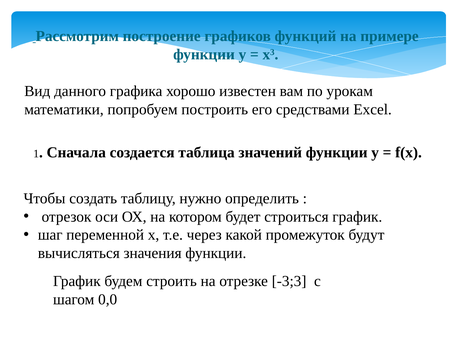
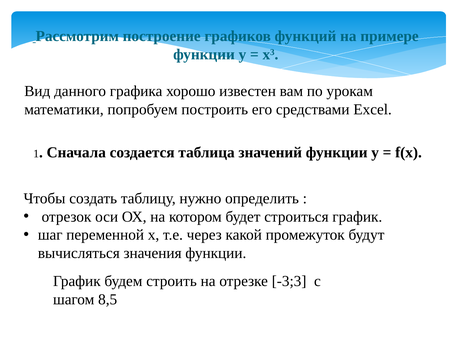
0,0: 0,0 -> 8,5
